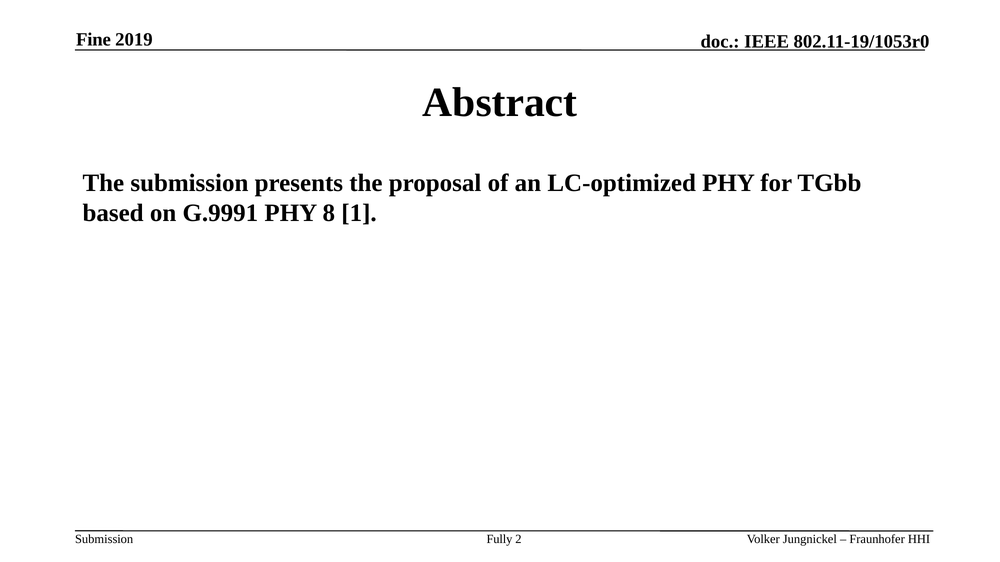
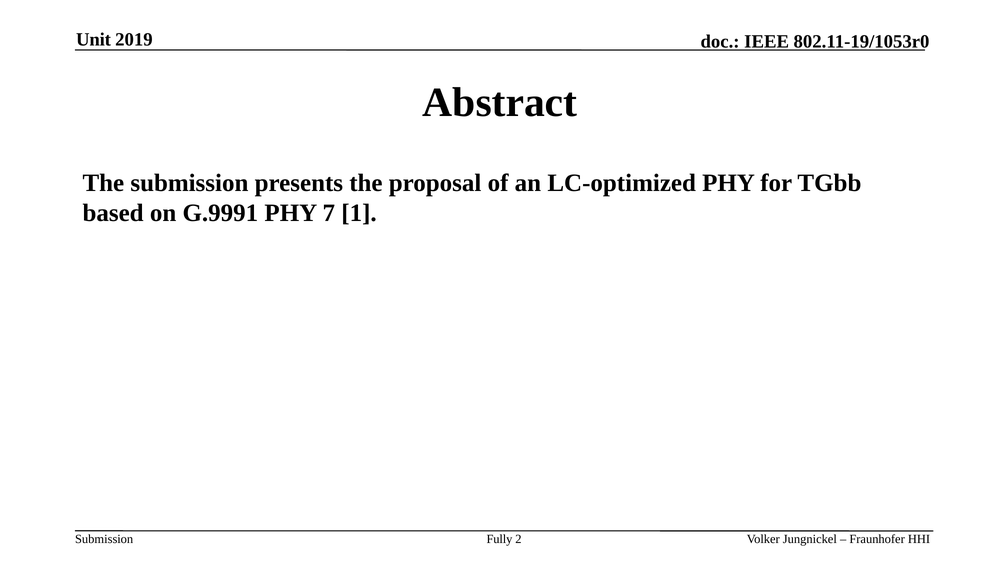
Fine: Fine -> Unit
8: 8 -> 7
